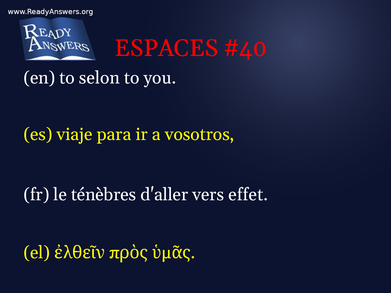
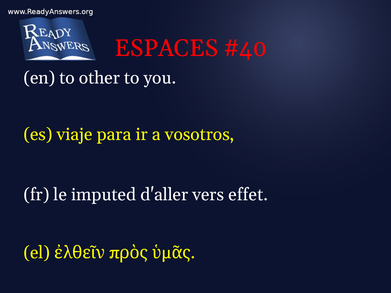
selon: selon -> other
ténèbres: ténèbres -> imputed
